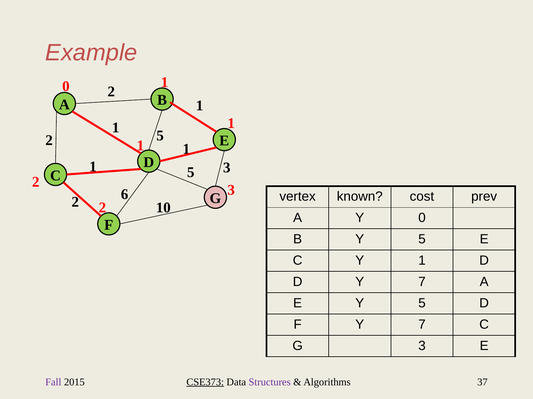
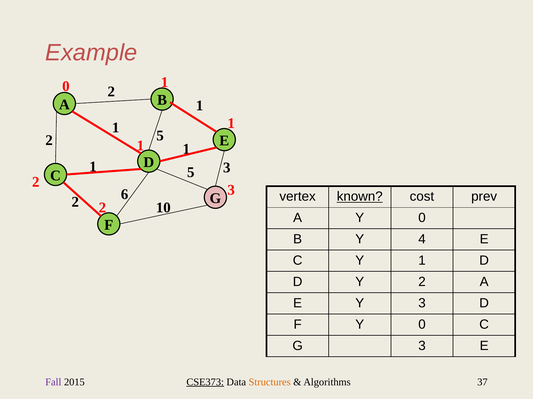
known underline: none -> present
B Y 5: 5 -> 4
D Y 7: 7 -> 2
E Y 5: 5 -> 3
F Y 7: 7 -> 0
Structures colour: purple -> orange
